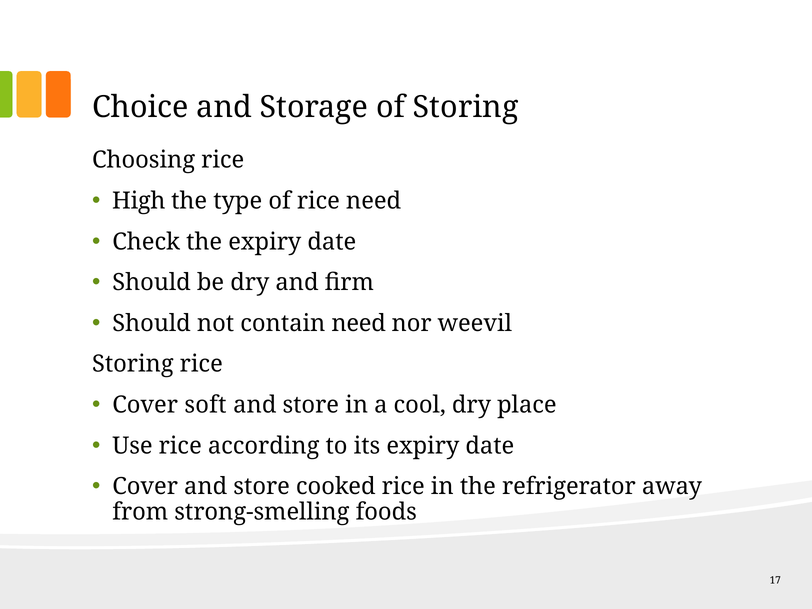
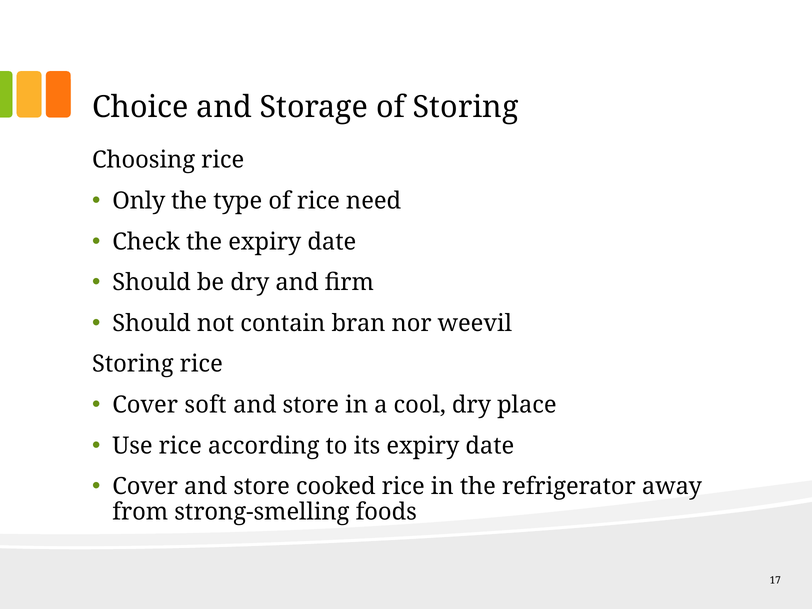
High: High -> Only
contain need: need -> bran
